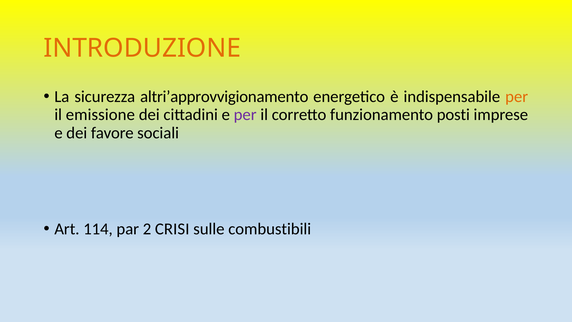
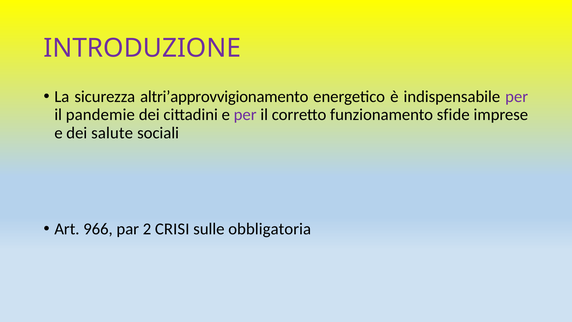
INTRODUZIONE colour: orange -> purple
per at (517, 97) colour: orange -> purple
emissione: emissione -> pandemie
posti: posti -> sfide
favore: favore -> salute
114: 114 -> 966
combustibili: combustibili -> obbligatoria
